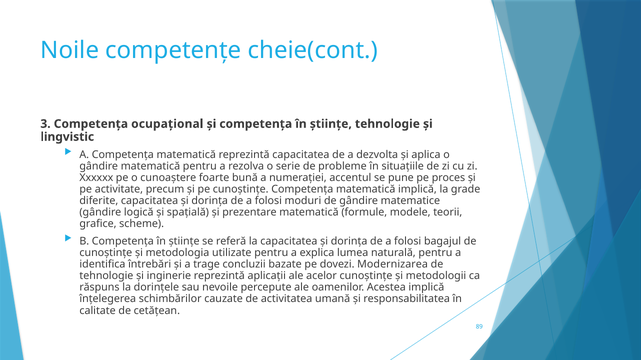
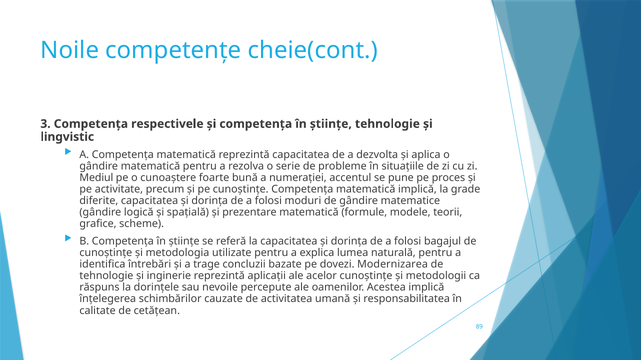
ocupațional: ocupațional -> respectivele
Xxxxxx: Xxxxxx -> Mediul
